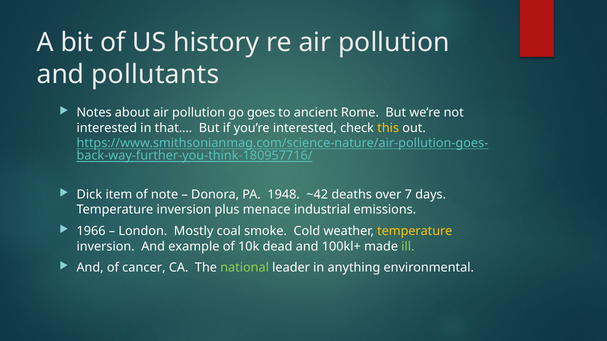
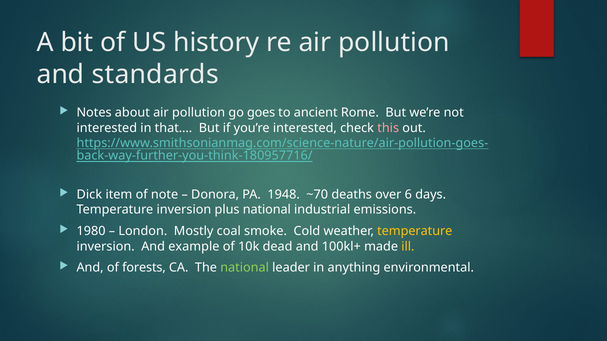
pollutants: pollutants -> standards
this colour: yellow -> pink
~42: ~42 -> ~70
7: 7 -> 6
plus menace: menace -> national
1966: 1966 -> 1980
ill colour: light green -> yellow
cancer: cancer -> forests
